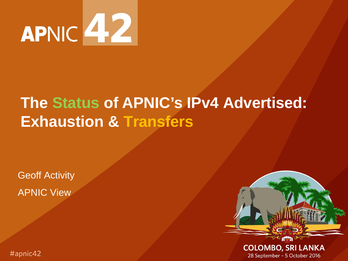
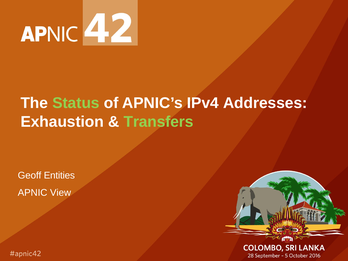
Advertised: Advertised -> Addresses
Transfers colour: yellow -> light green
Activity: Activity -> Entities
